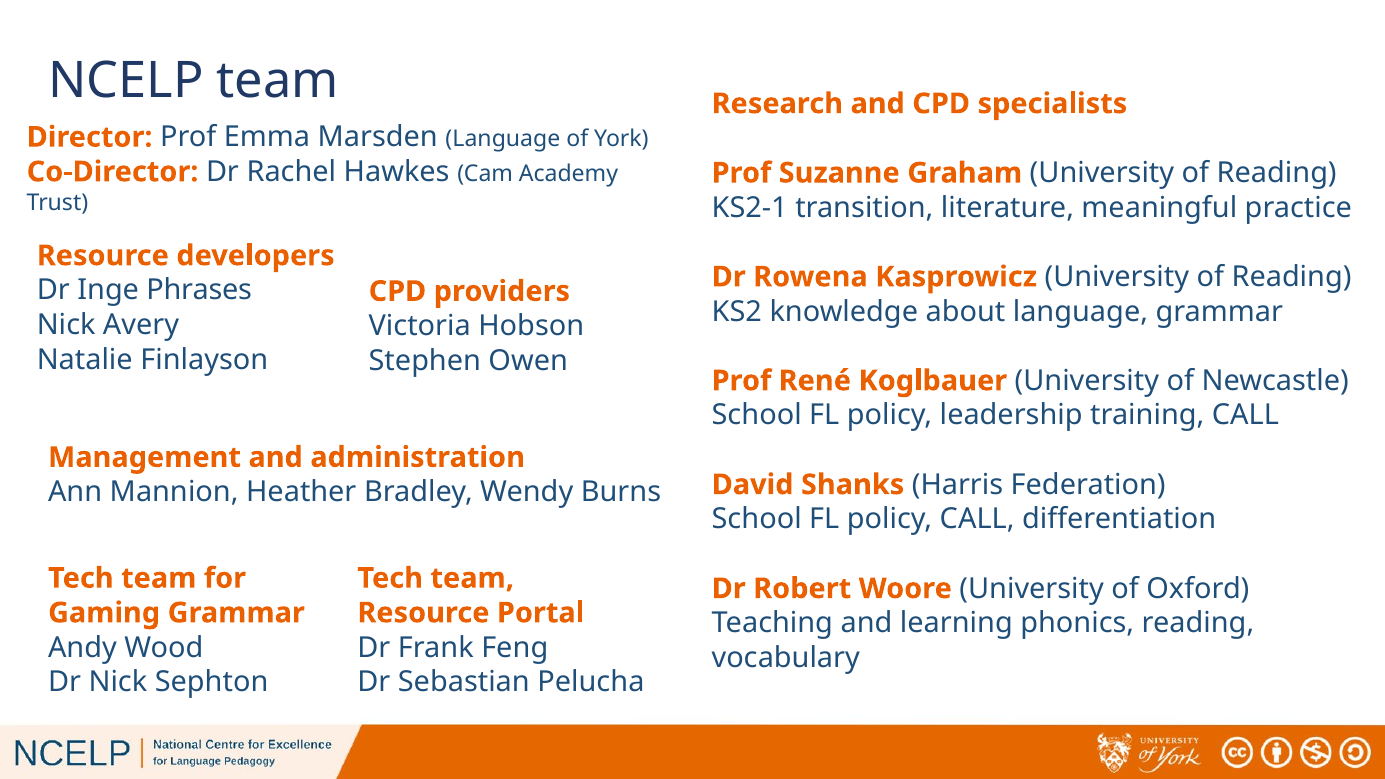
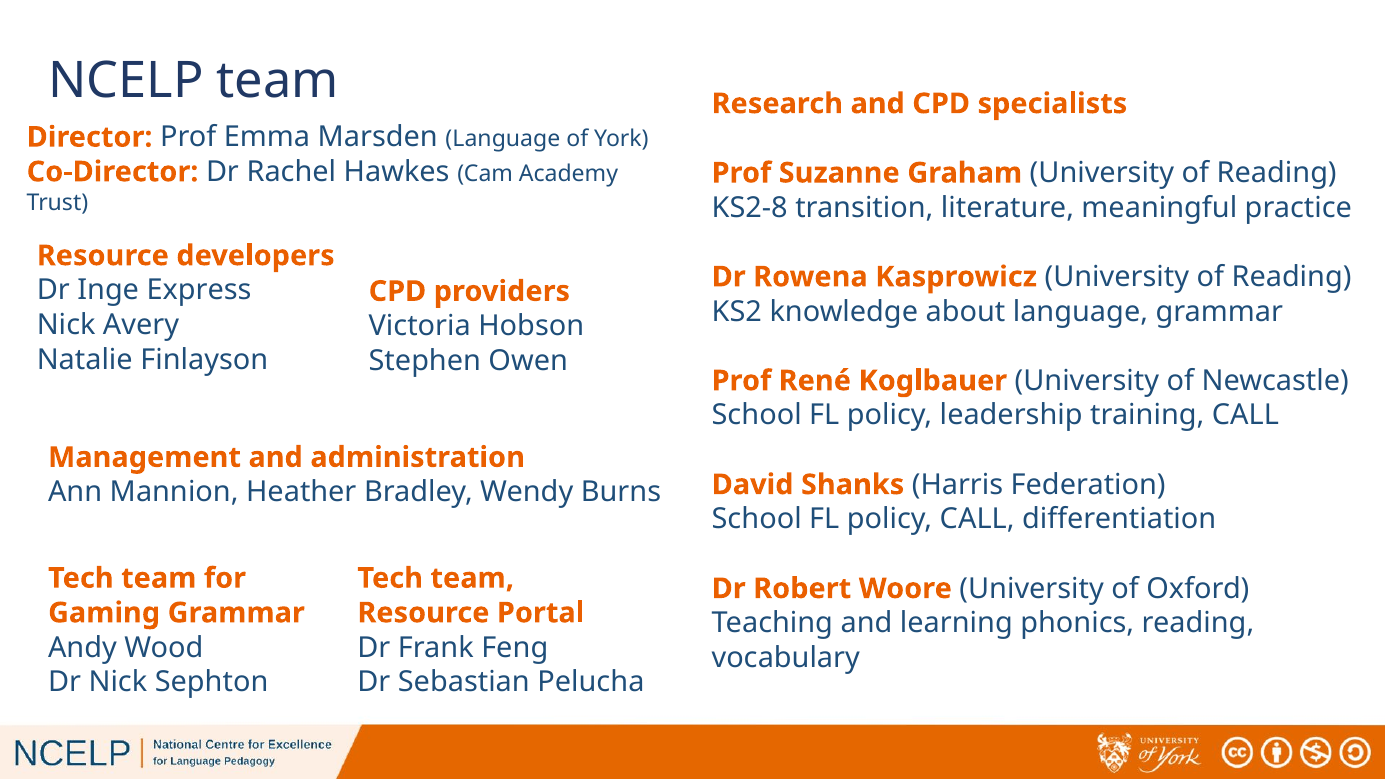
KS2-1: KS2-1 -> KS2-8
Phrases: Phrases -> Express
